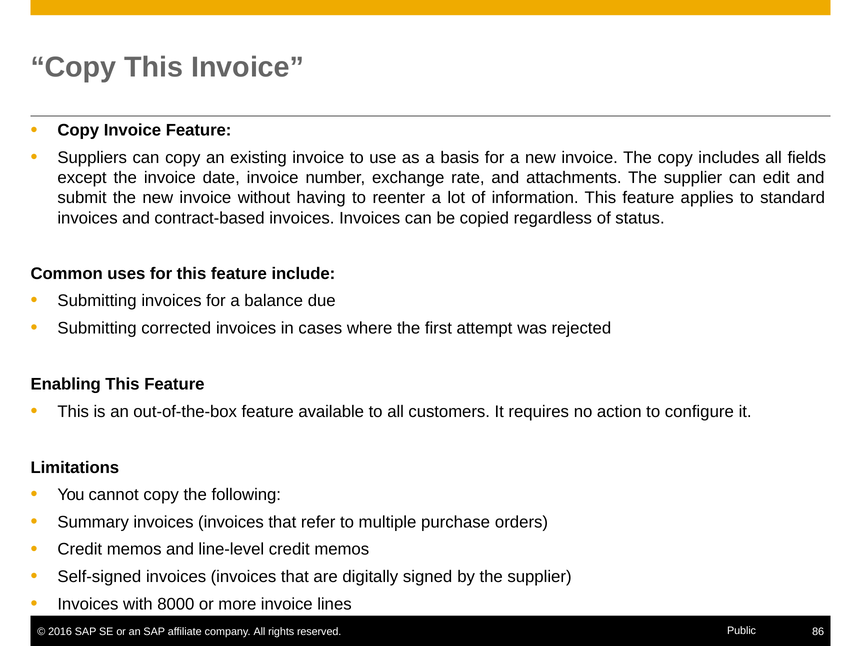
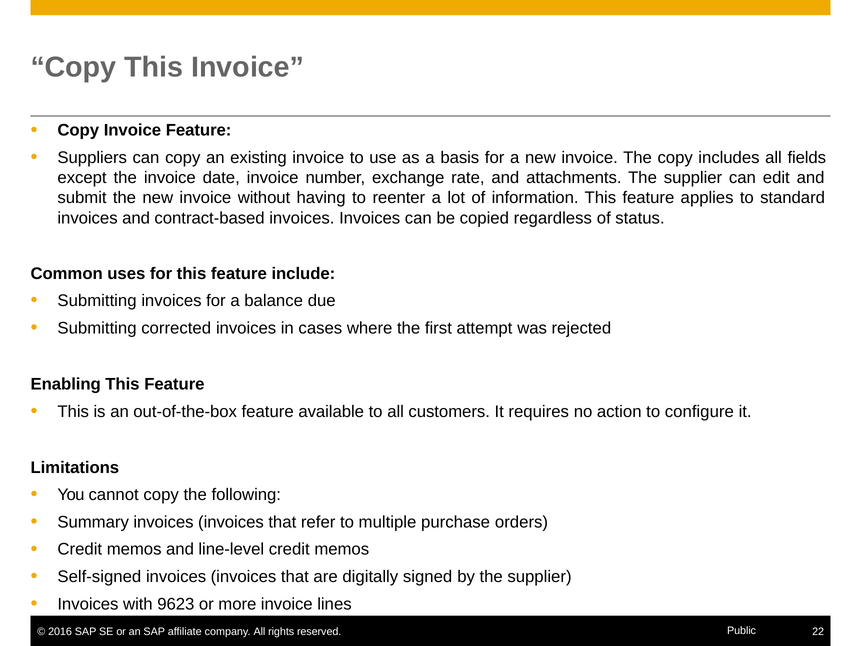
8000: 8000 -> 9623
86: 86 -> 22
